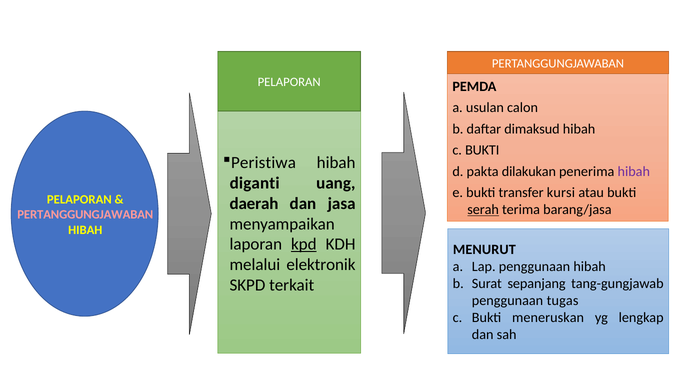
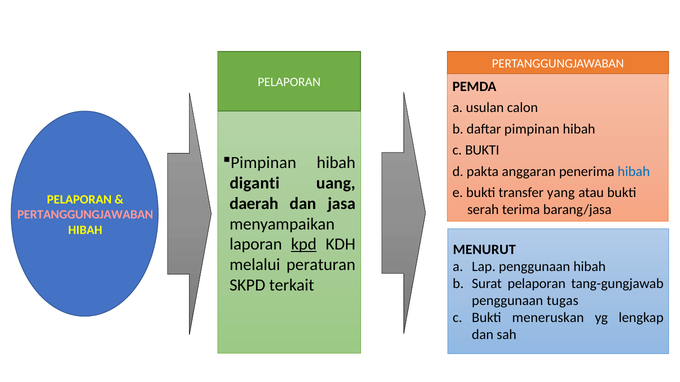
daftar dimaksud: dimaksud -> pimpinan
Peristiwa at (263, 163): Peristiwa -> Pimpinan
dilakukan: dilakukan -> anggaran
hibah at (634, 172) colour: purple -> blue
kursi: kursi -> yang
serah underline: present -> none
elektronik: elektronik -> peraturan
Surat sepanjang: sepanjang -> pelaporan
